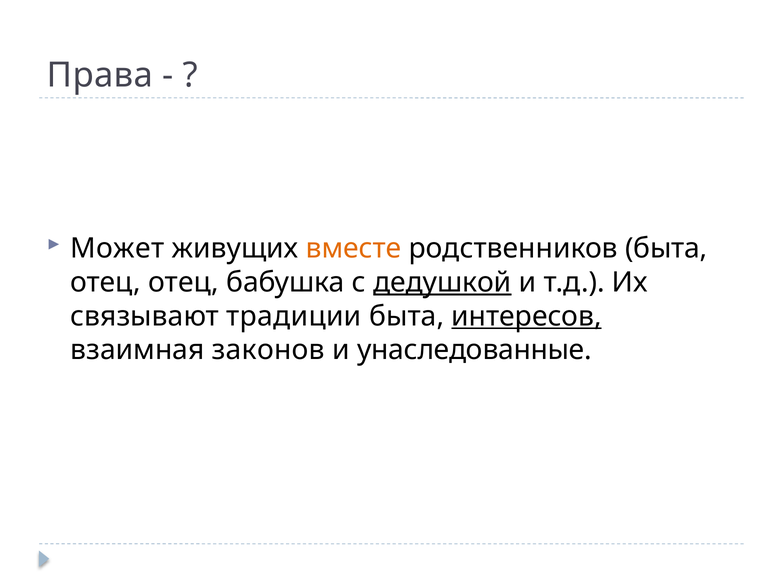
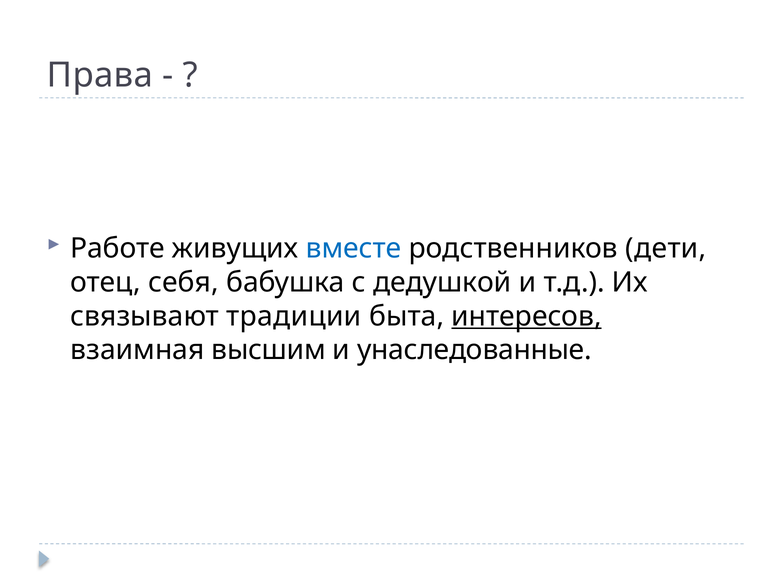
Может: Может -> Работе
вместе colour: orange -> blue
родственников быта: быта -> дети
отец отец: отец -> себя
дедушкой underline: present -> none
законов: законов -> высшим
